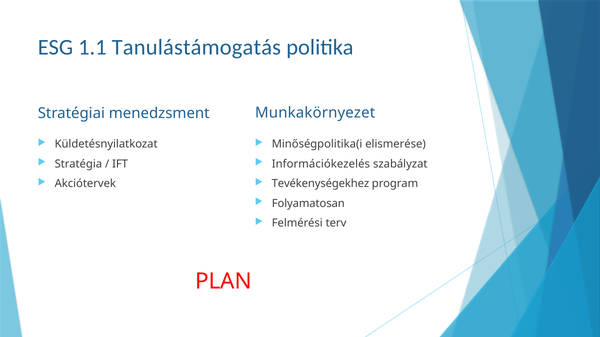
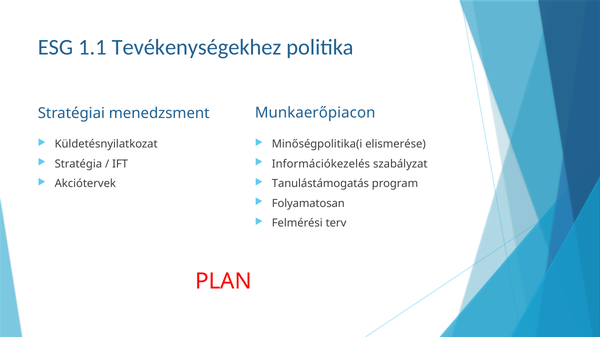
Tanulástámogatás: Tanulástámogatás -> Tevékenységekhez
Munkakörnyezet: Munkakörnyezet -> Munkaerőpiacon
Tevékenységekhez: Tevékenységekhez -> Tanulástámogatás
